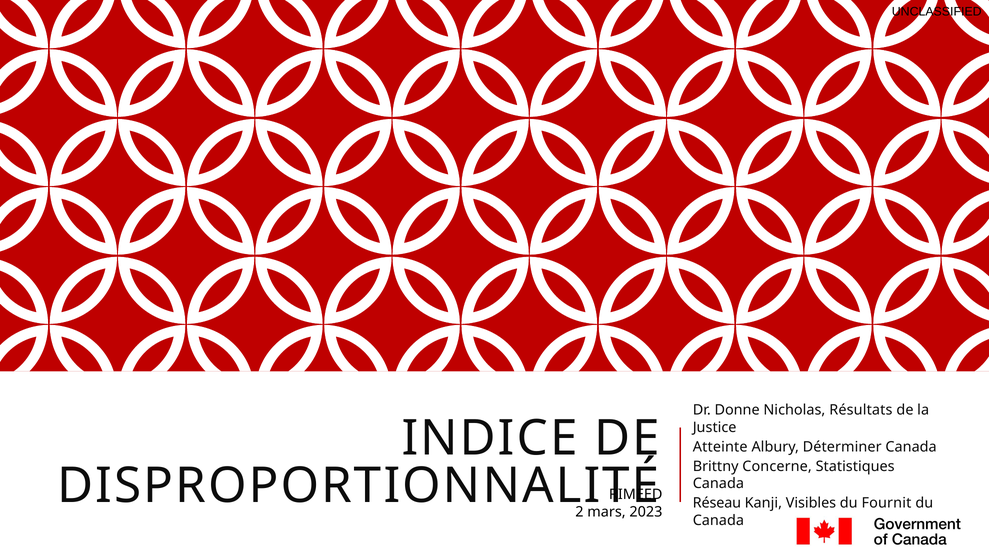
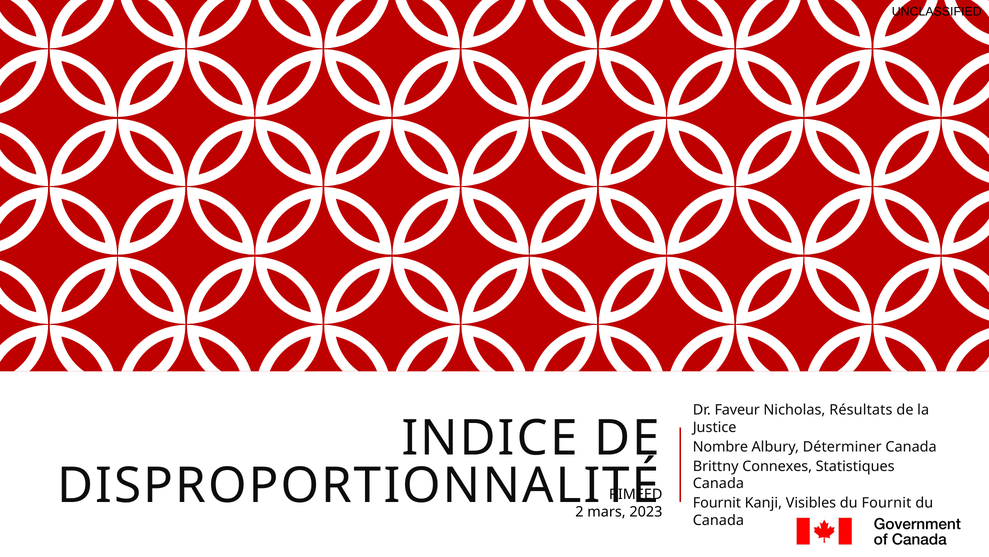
Donne: Donne -> Faveur
Atteinte: Atteinte -> Nombre
Concerne: Concerne -> Connexes
Réseau at (717, 503): Réseau -> Fournit
